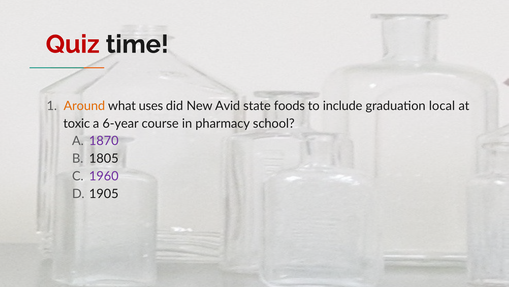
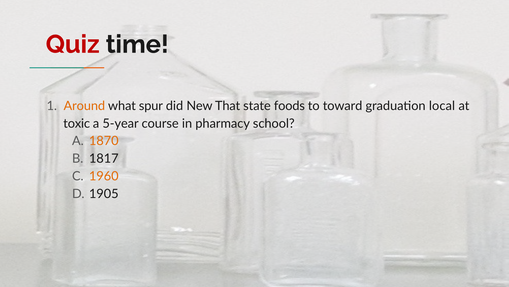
uses: uses -> spur
Avid: Avid -> That
include: include -> toward
6-year: 6-year -> 5-year
1870 colour: purple -> orange
1805: 1805 -> 1817
1960 colour: purple -> orange
